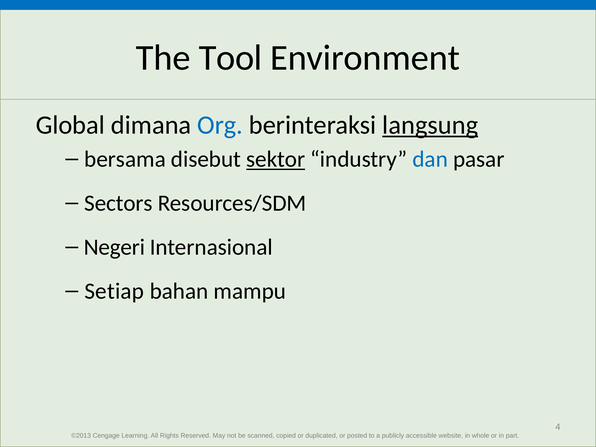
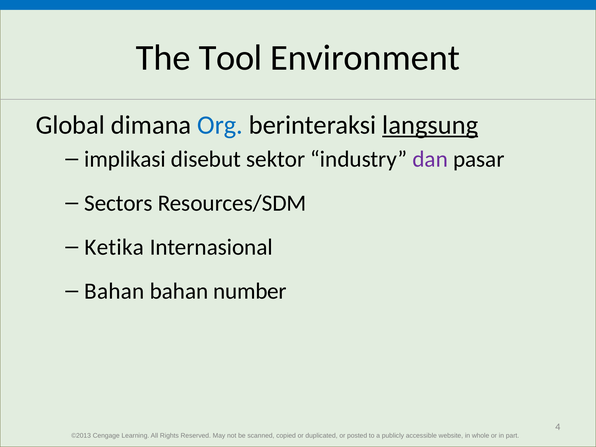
bersama: bersama -> implikasi
sektor underline: present -> none
dan colour: blue -> purple
Negeri: Negeri -> Ketika
Setiap at (114, 291): Setiap -> Bahan
mampu: mampu -> number
